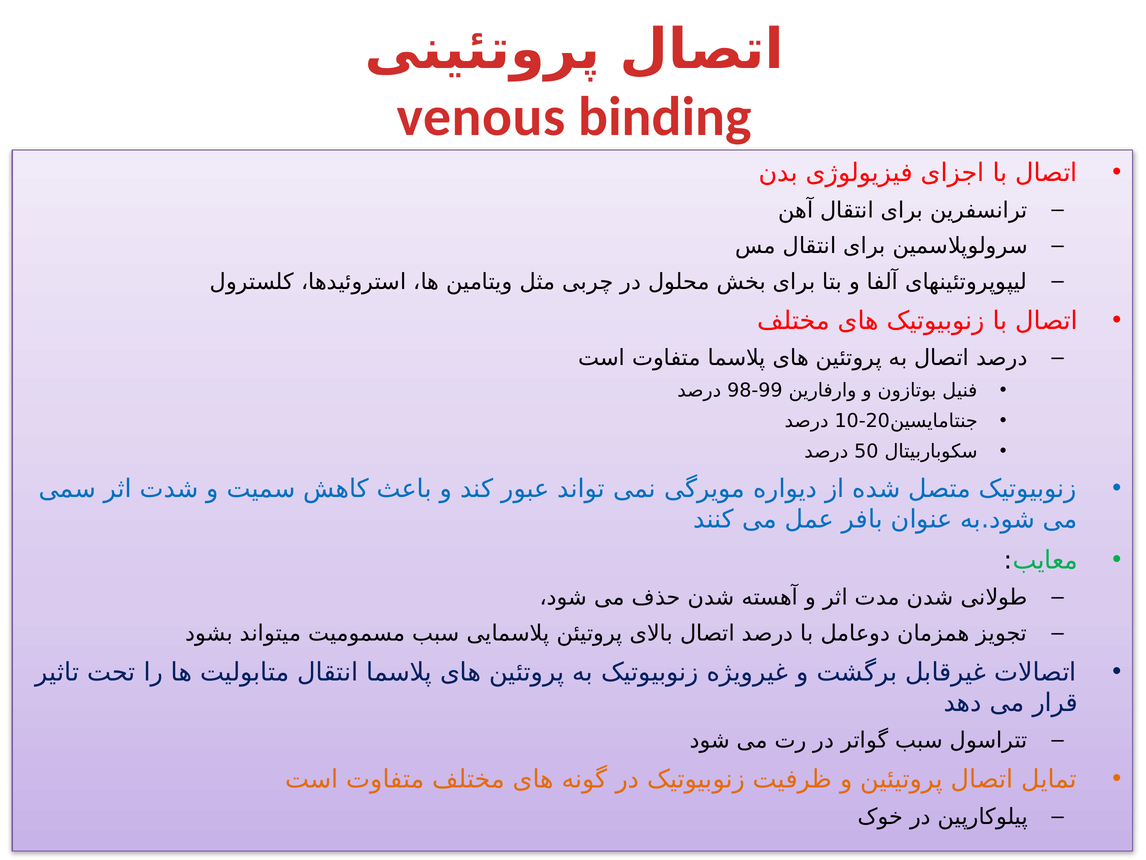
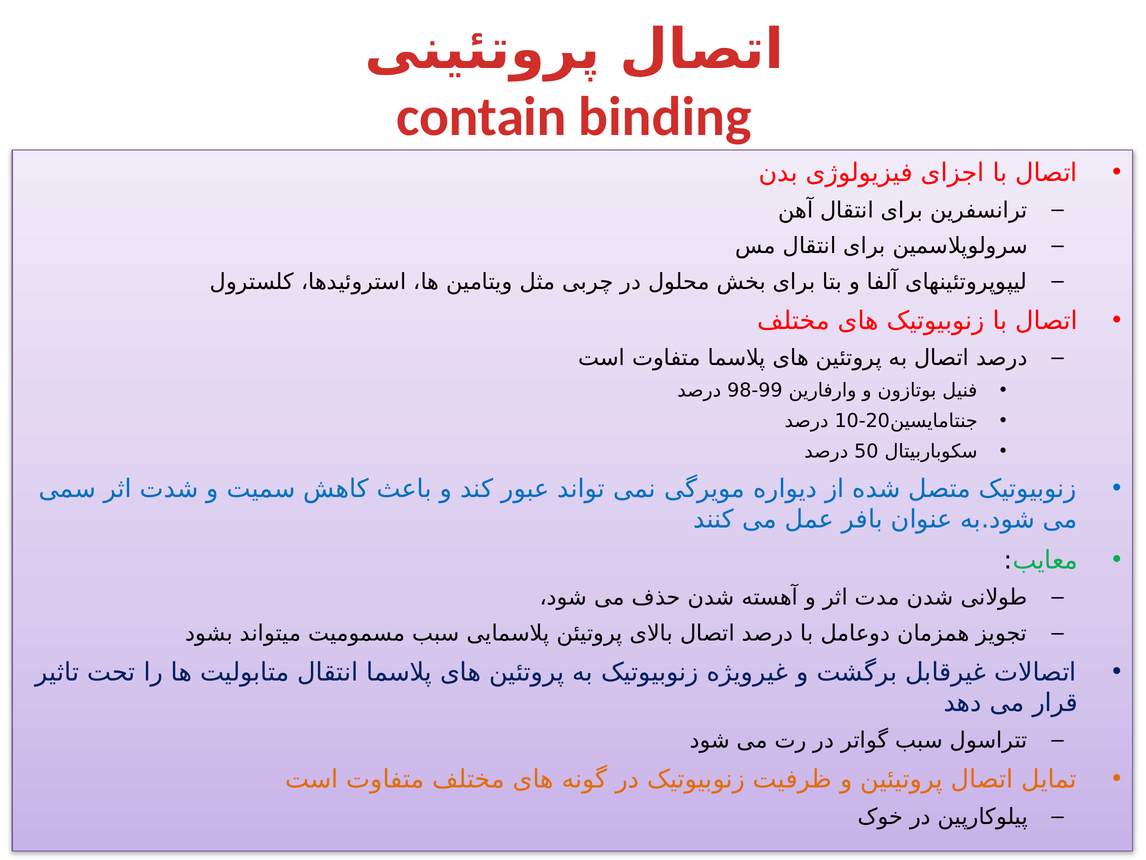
venous: venous -> contain
